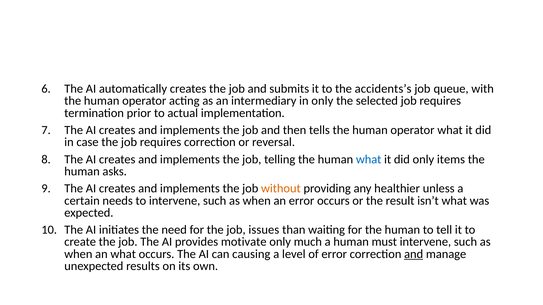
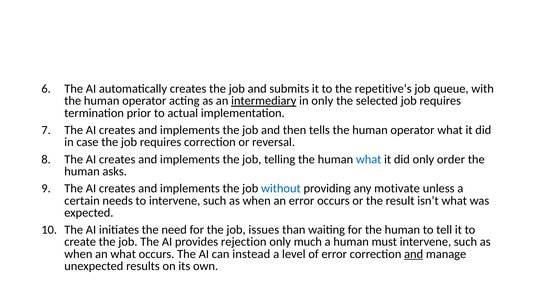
accidents’s: accidents’s -> repetitive’s
intermediary underline: none -> present
items: items -> order
without colour: orange -> blue
healthier: healthier -> motivate
motivate: motivate -> rejection
causing: causing -> instead
